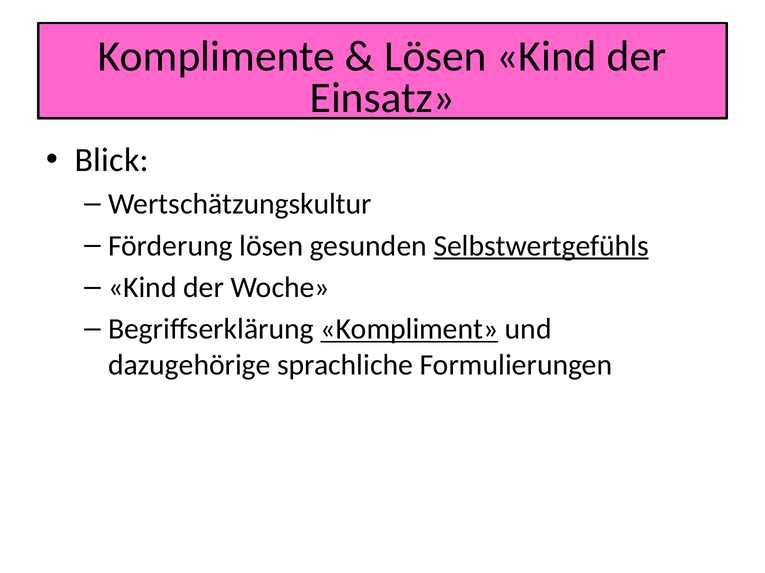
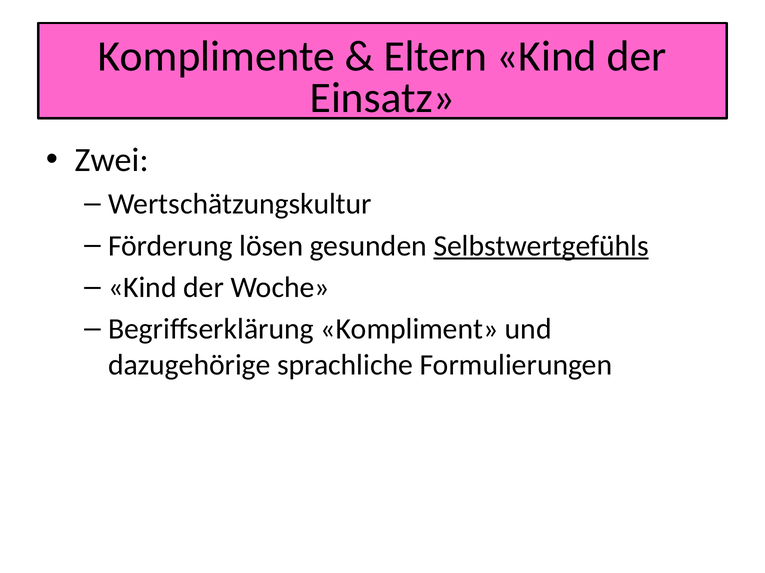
Lösen at (435, 56): Lösen -> Eltern
Blick: Blick -> Zwei
Kompliment underline: present -> none
